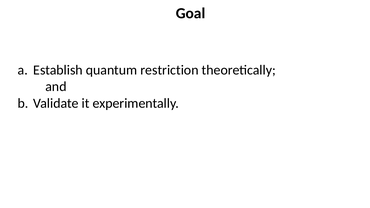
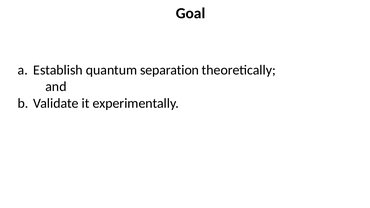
restriction: restriction -> separation
